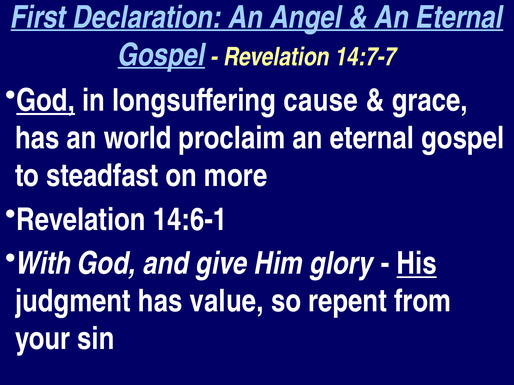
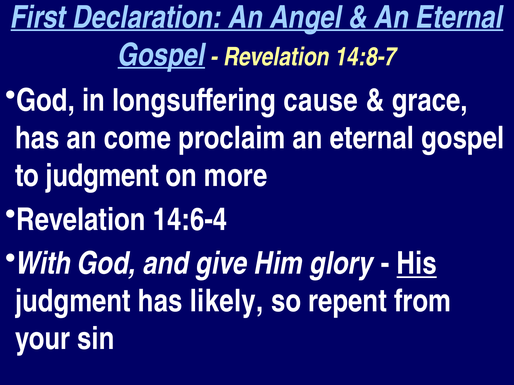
14:7-7: 14:7-7 -> 14:8-7
God at (46, 101) underline: present -> none
world: world -> come
to steadfast: steadfast -> judgment
14:6-1: 14:6-1 -> 14:6-4
value: value -> likely
